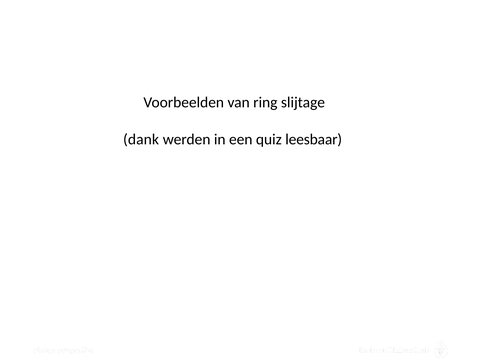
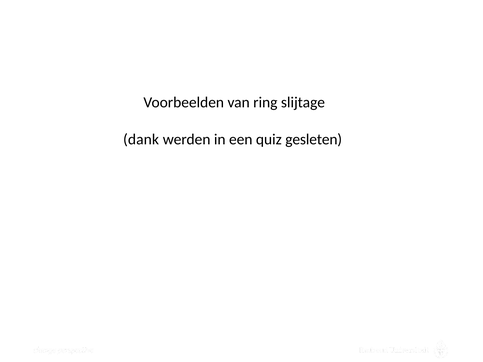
leesbaar: leesbaar -> gesleten
